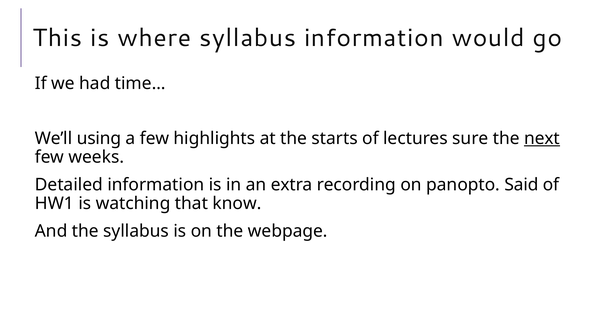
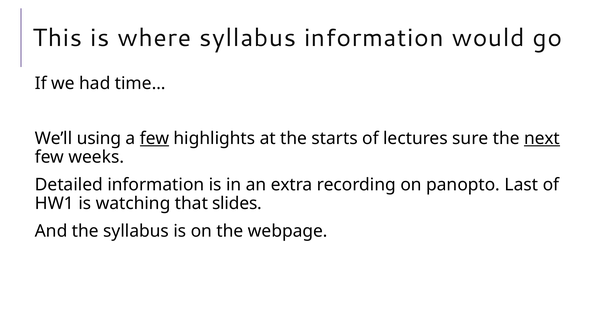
few at (155, 138) underline: none -> present
Said: Said -> Last
know: know -> slides
